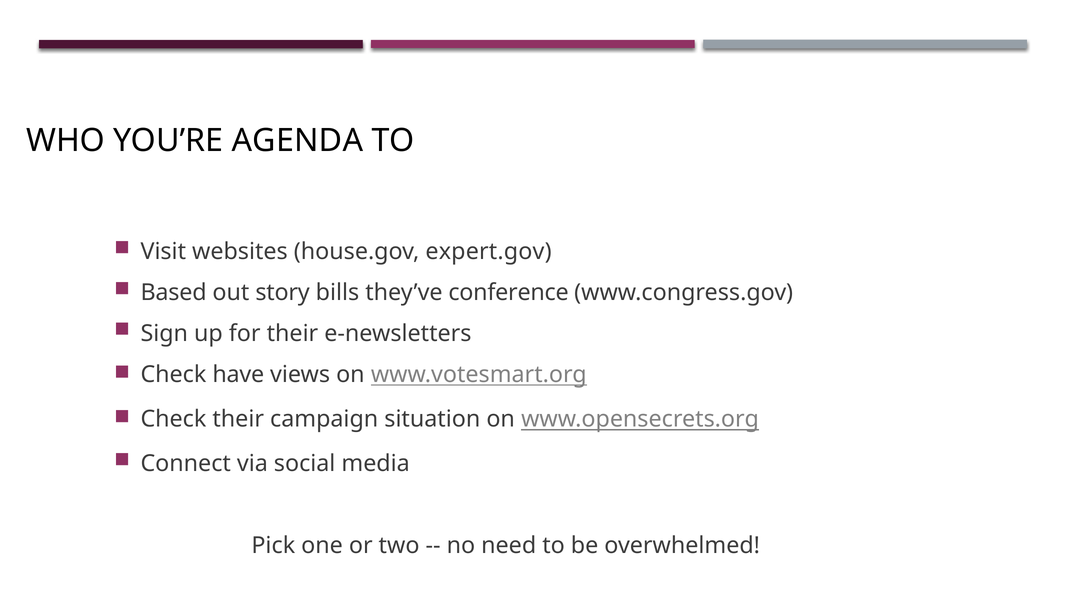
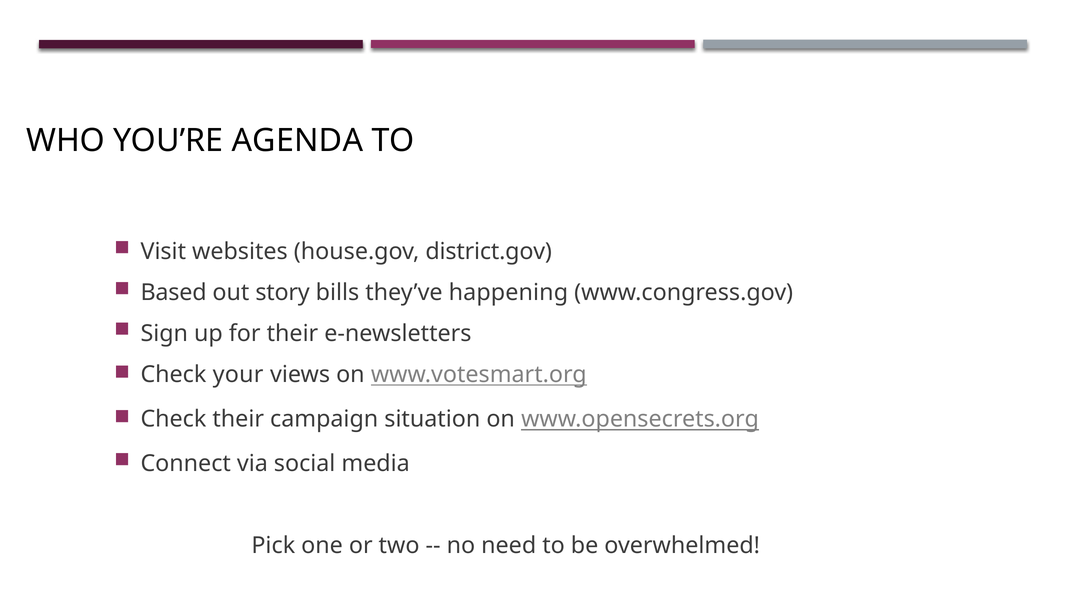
expert.gov: expert.gov -> district.gov
conference: conference -> happening
have: have -> your
